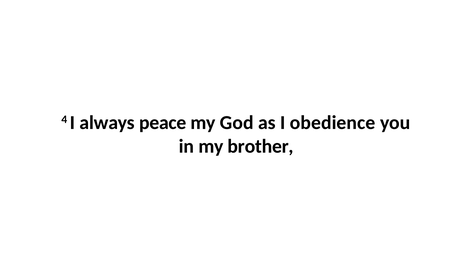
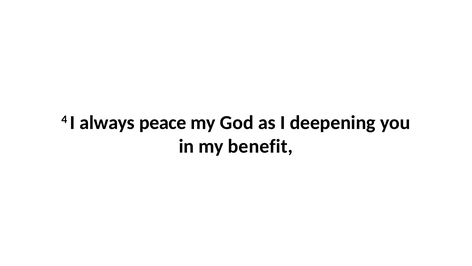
obedience: obedience -> deepening
brother: brother -> benefit
